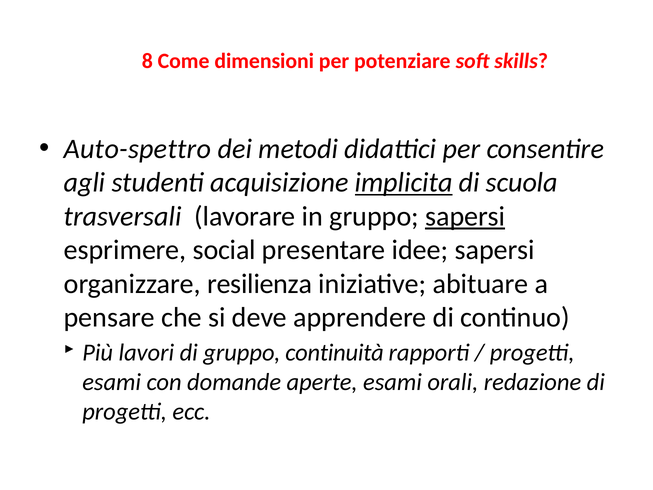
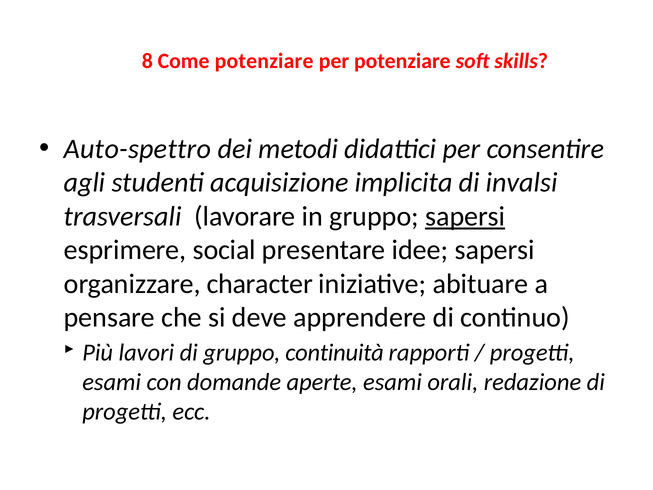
Come dimensioni: dimensioni -> potenziare
implicita underline: present -> none
scuola: scuola -> invalsi
resilienza: resilienza -> character
